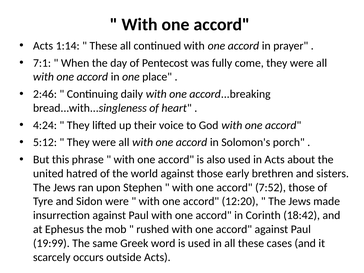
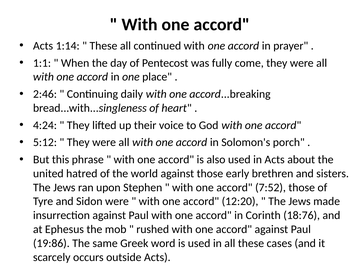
7:1: 7:1 -> 1:1
18:42: 18:42 -> 18:76
19:99: 19:99 -> 19:86
